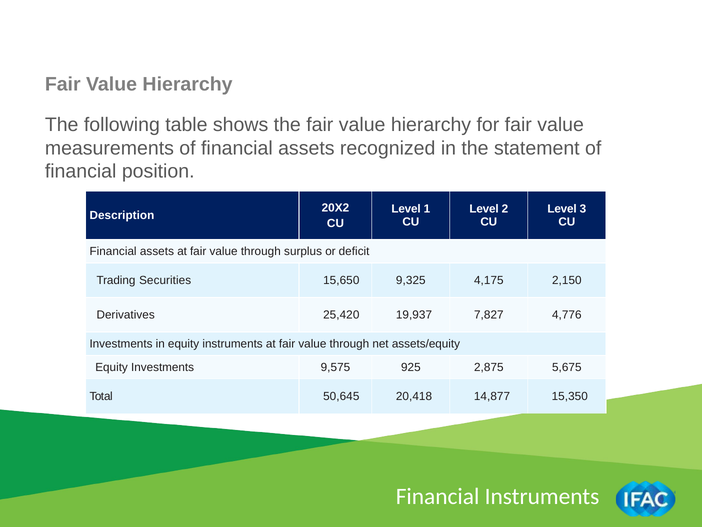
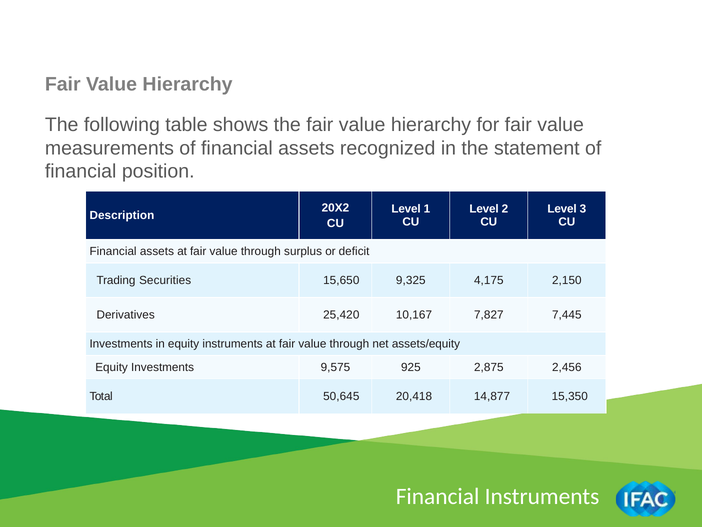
19,937: 19,937 -> 10,167
4,776: 4,776 -> 7,445
5,675: 5,675 -> 2,456
